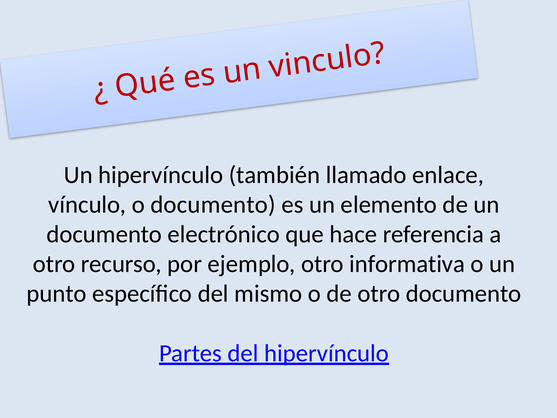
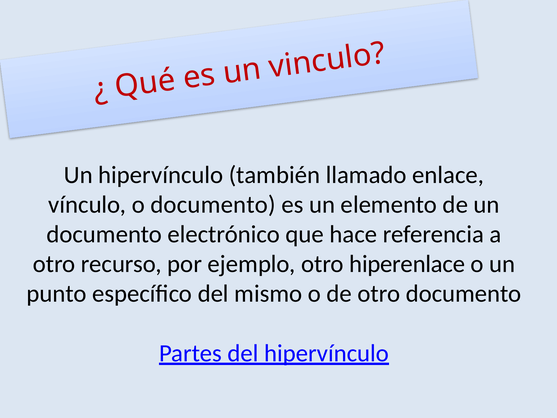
informativa: informativa -> hiperenlace
